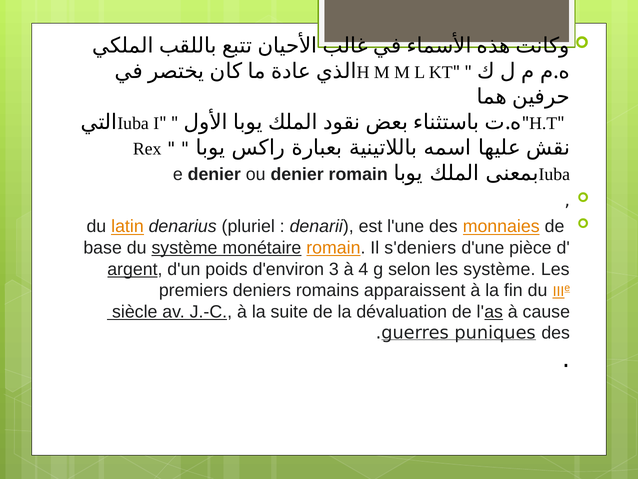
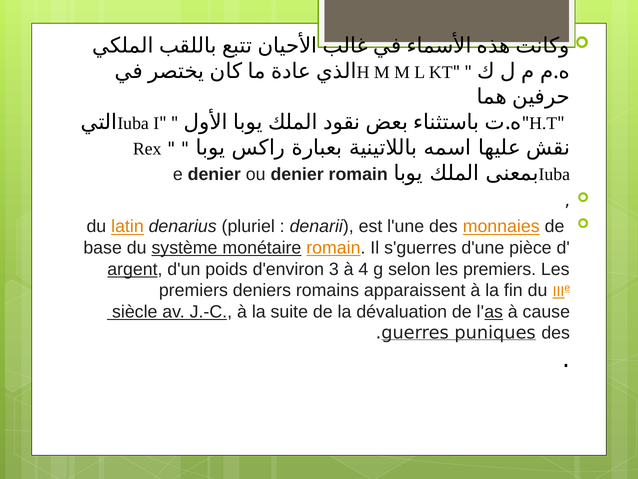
s'deniers: s'deniers -> s'guerres
selon les système: système -> premiers
